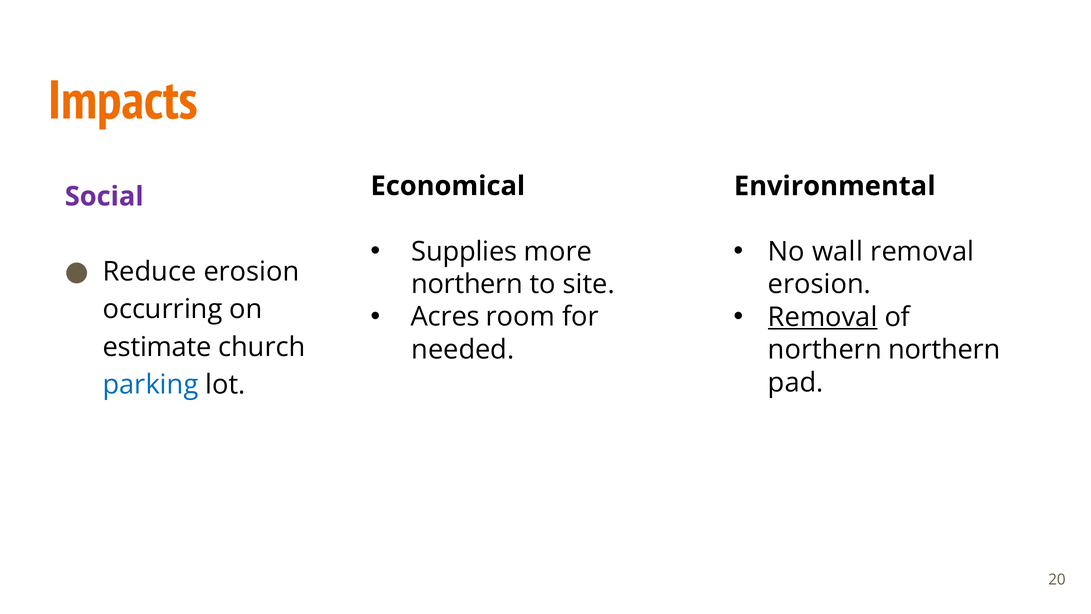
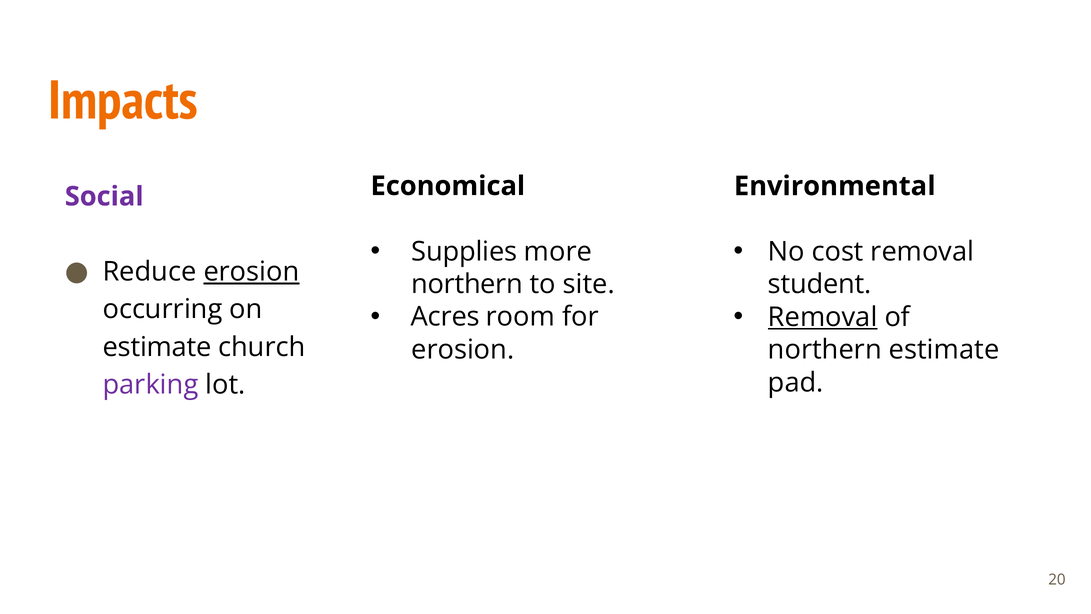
wall: wall -> cost
erosion at (251, 272) underline: none -> present
erosion at (820, 284): erosion -> student
needed at (463, 350): needed -> erosion
northern northern: northern -> estimate
parking colour: blue -> purple
